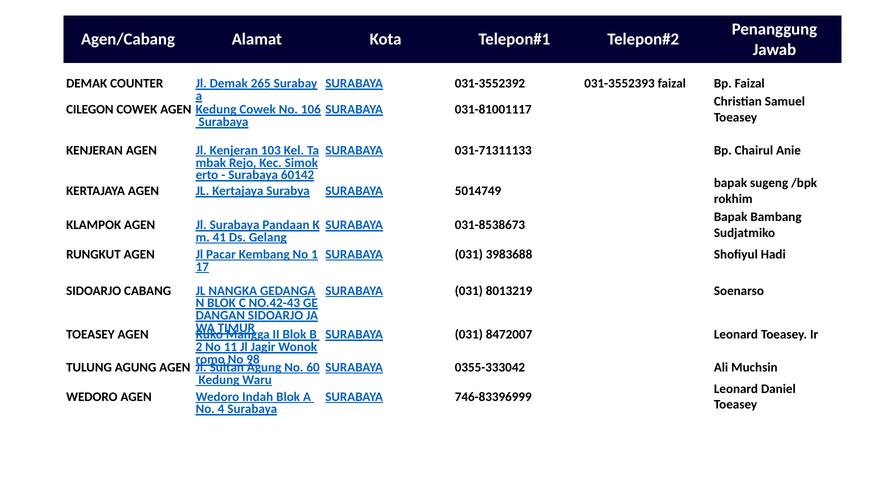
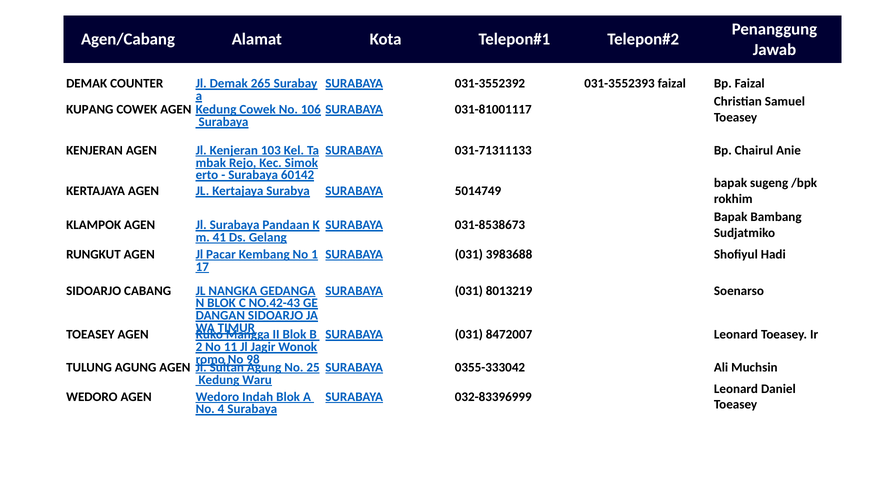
CILEGON: CILEGON -> KUPANG
60: 60 -> 25
746-83396999: 746-83396999 -> 032-83396999
